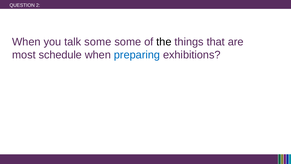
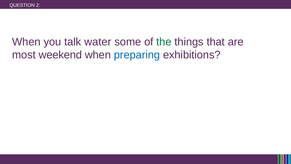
talk some: some -> water
the colour: black -> green
schedule: schedule -> weekend
